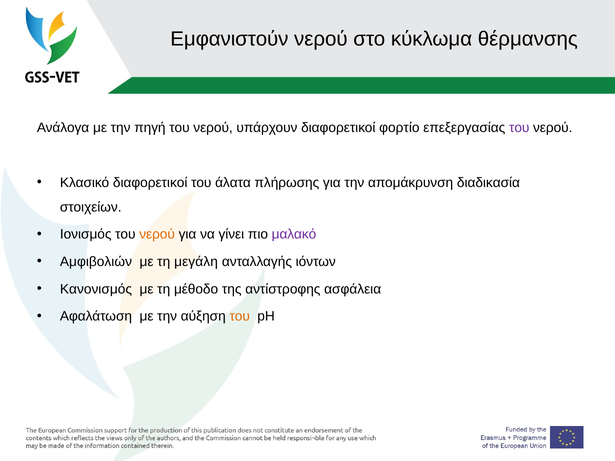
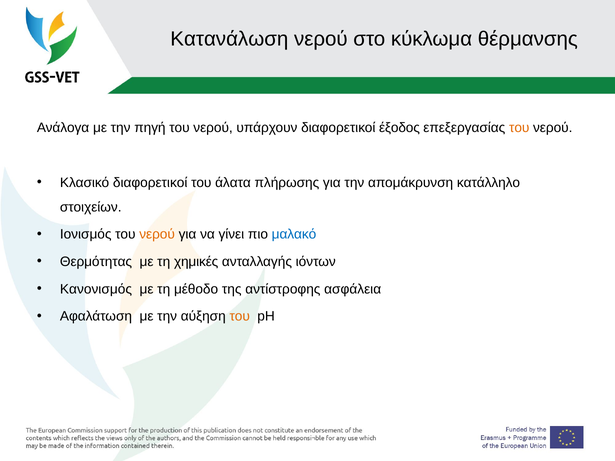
Εμφανιστούν: Εμφανιστούν -> Κατανάλωση
φορτίο: φορτίο -> έξοδος
του at (519, 128) colour: purple -> orange
διαδικασία: διαδικασία -> κατάλληλο
μαλακό colour: purple -> blue
Αμφιβολιών: Αμφιβολιών -> Θερμότητας
μεγάλη: μεγάλη -> χημικές
